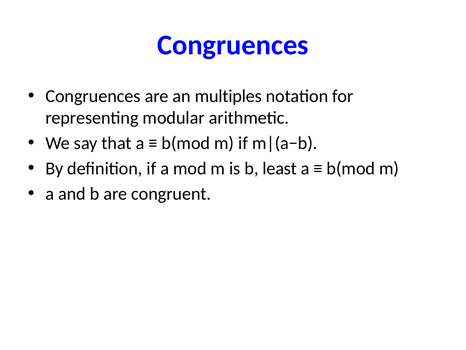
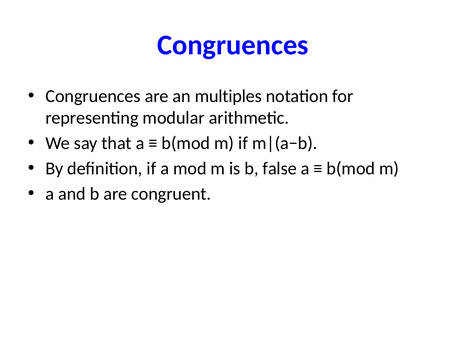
least: least -> false
